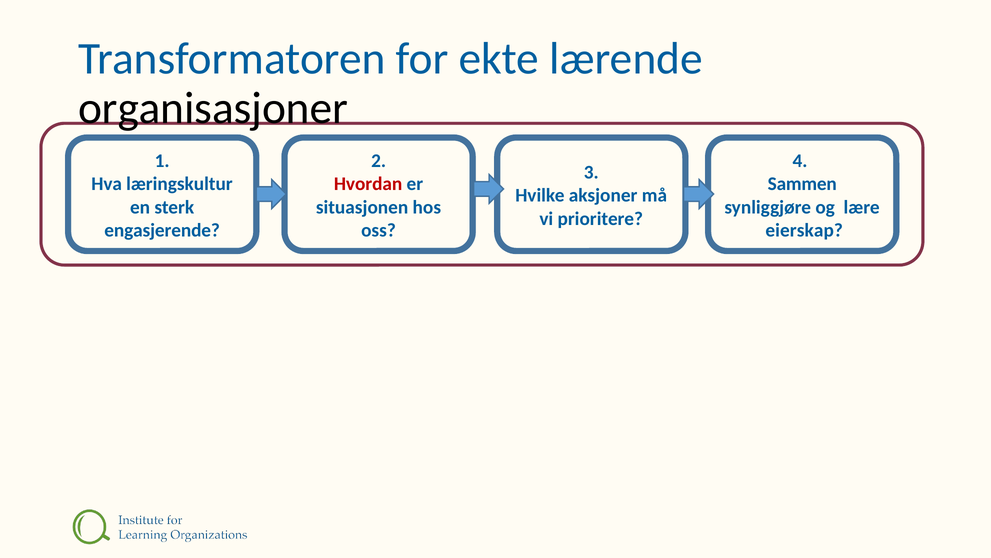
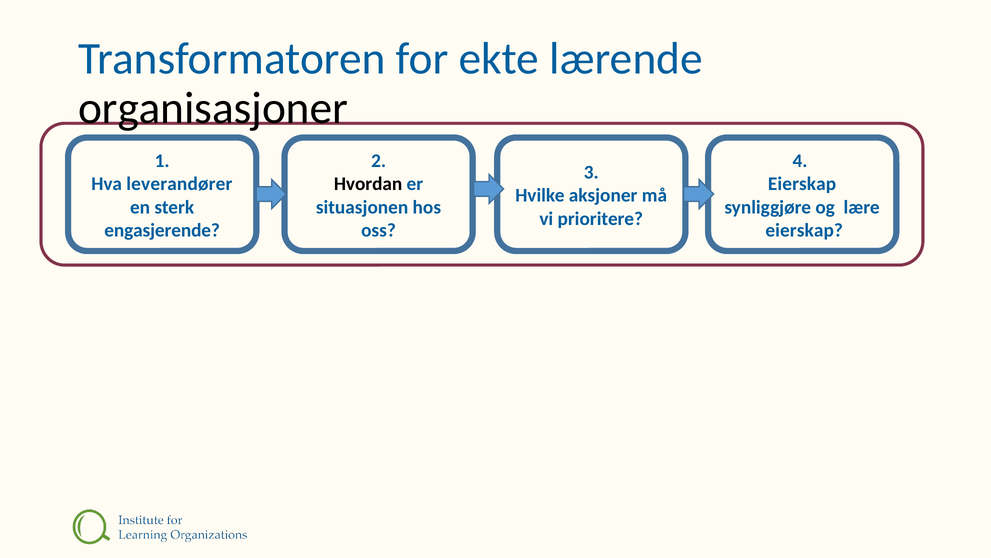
læringskultur: læringskultur -> leverandører
Hvordan colour: red -> black
Sammen at (802, 184): Sammen -> Eierskap
